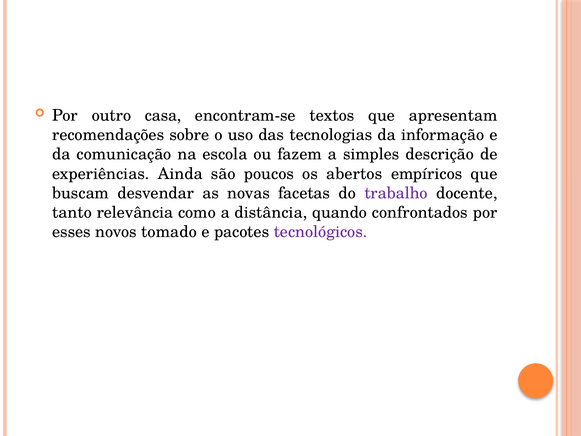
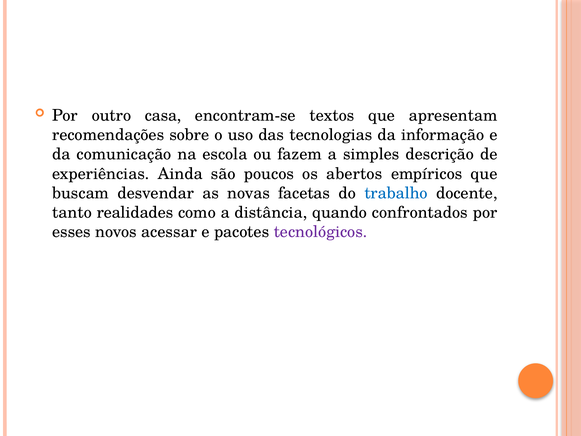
trabalho colour: purple -> blue
relevância: relevância -> realidades
tomado: tomado -> acessar
